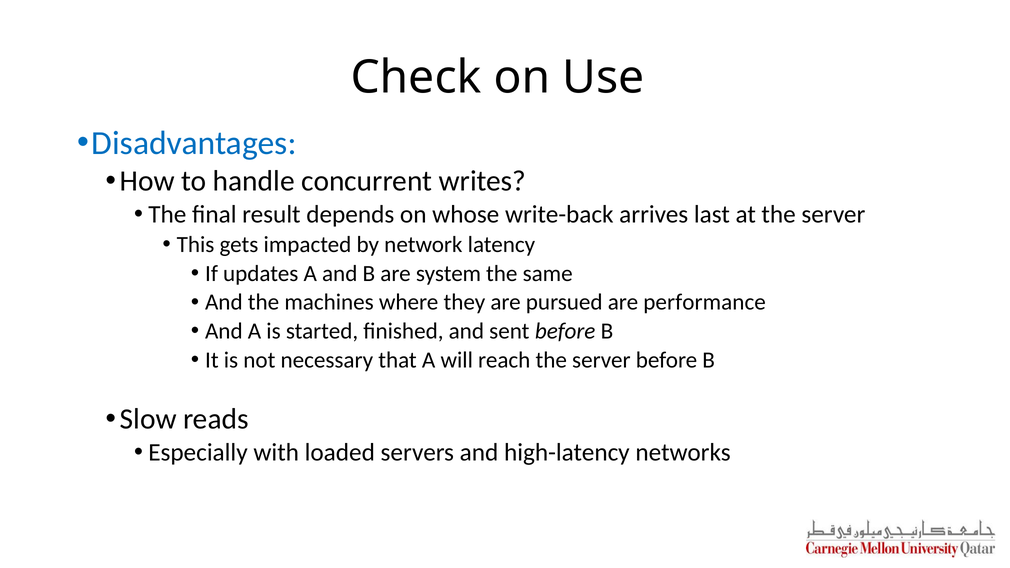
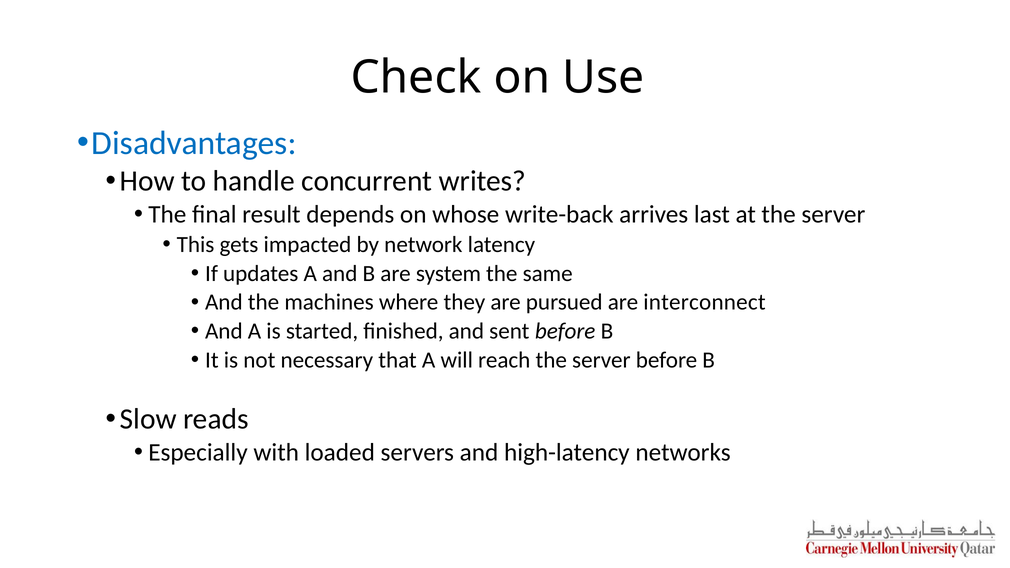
performance: performance -> interconnect
